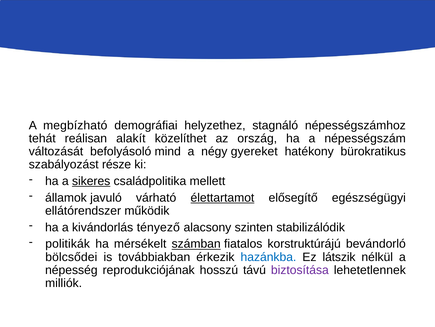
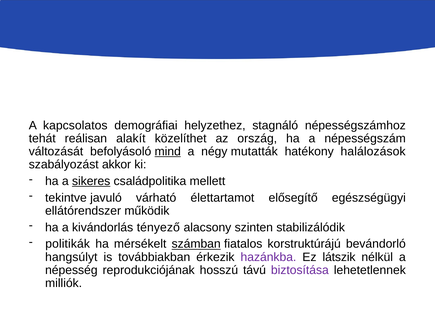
megbízható: megbízható -> kapcsolatos
mind underline: none -> present
gyereket: gyereket -> mutatták
bürokratikus: bürokratikus -> halálozások
része: része -> akkor
államok: államok -> tekintve
élettartamot underline: present -> none
bölcsődei: bölcsődei -> hangsúlyt
hazánkba colour: blue -> purple
